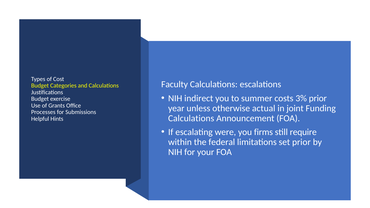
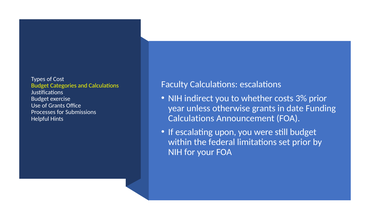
summer: summer -> whether
otherwise actual: actual -> grants
joint: joint -> date
were: were -> upon
firms: firms -> were
still require: require -> budget
